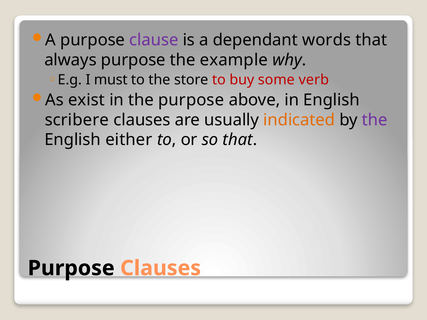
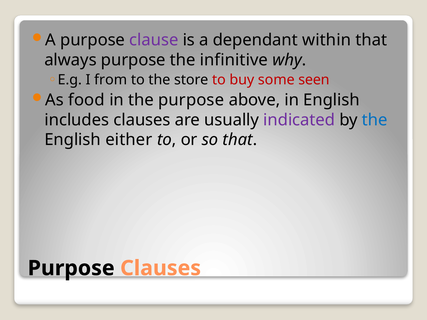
words: words -> within
example: example -> infinitive
must: must -> from
verb: verb -> seen
exist: exist -> food
scribere: scribere -> includes
indicated colour: orange -> purple
the at (375, 120) colour: purple -> blue
